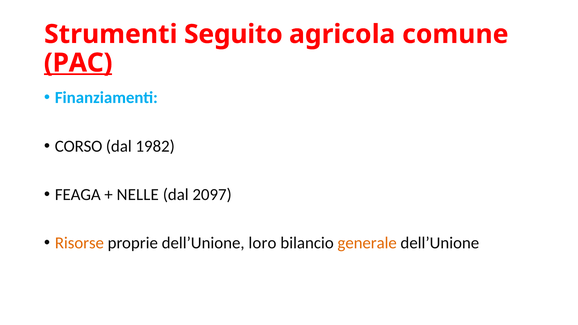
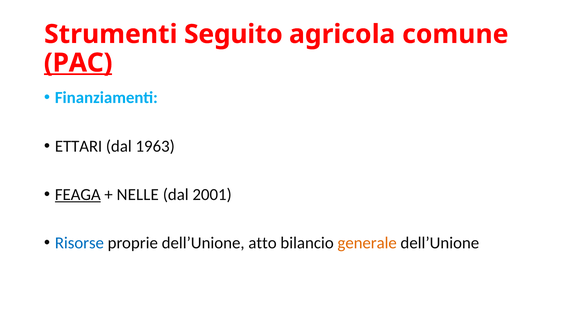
CORSO: CORSO -> ETTARI
1982: 1982 -> 1963
FEAGA underline: none -> present
2097: 2097 -> 2001
Risorse colour: orange -> blue
loro: loro -> atto
